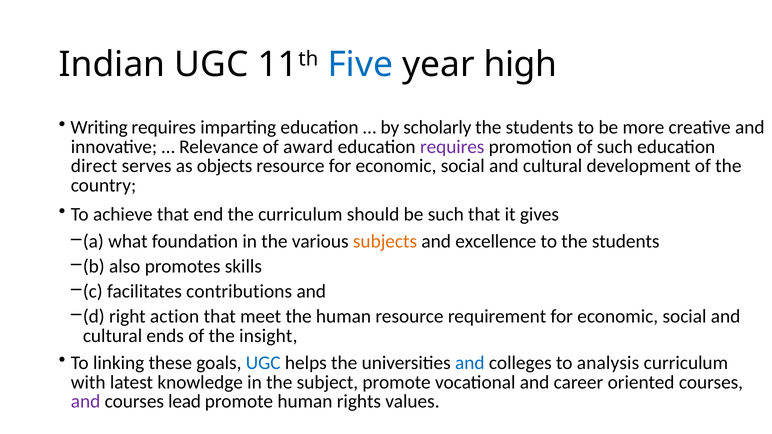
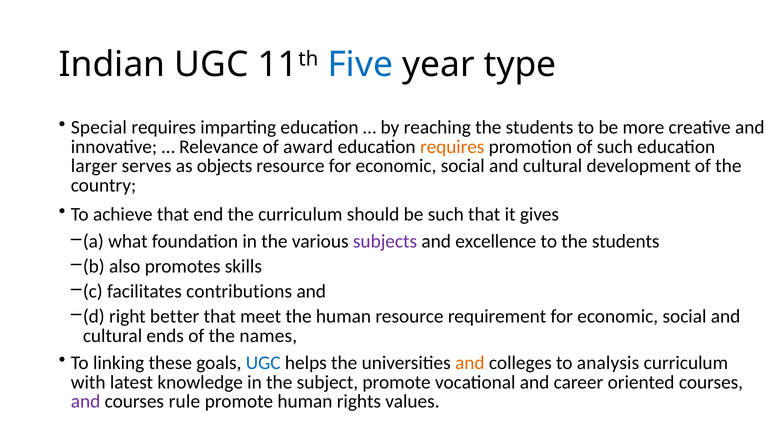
high: high -> type
Writing: Writing -> Special
scholarly: scholarly -> reaching
requires at (452, 147) colour: purple -> orange
direct: direct -> larger
subjects colour: orange -> purple
action: action -> better
insight: insight -> names
and at (470, 363) colour: blue -> orange
lead: lead -> rule
